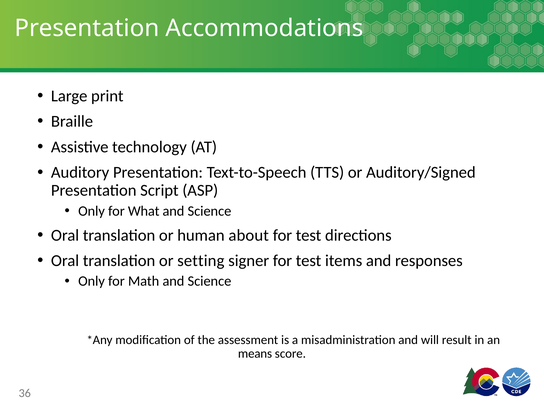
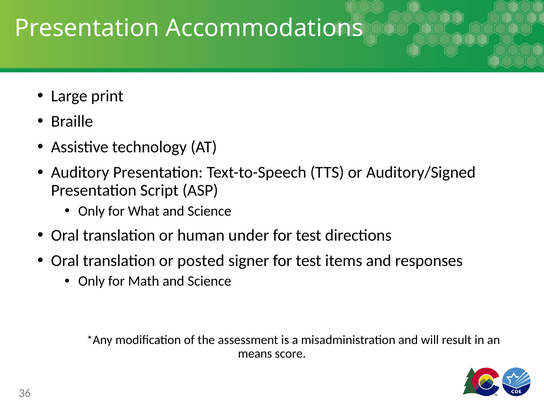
about: about -> under
setting: setting -> posted
